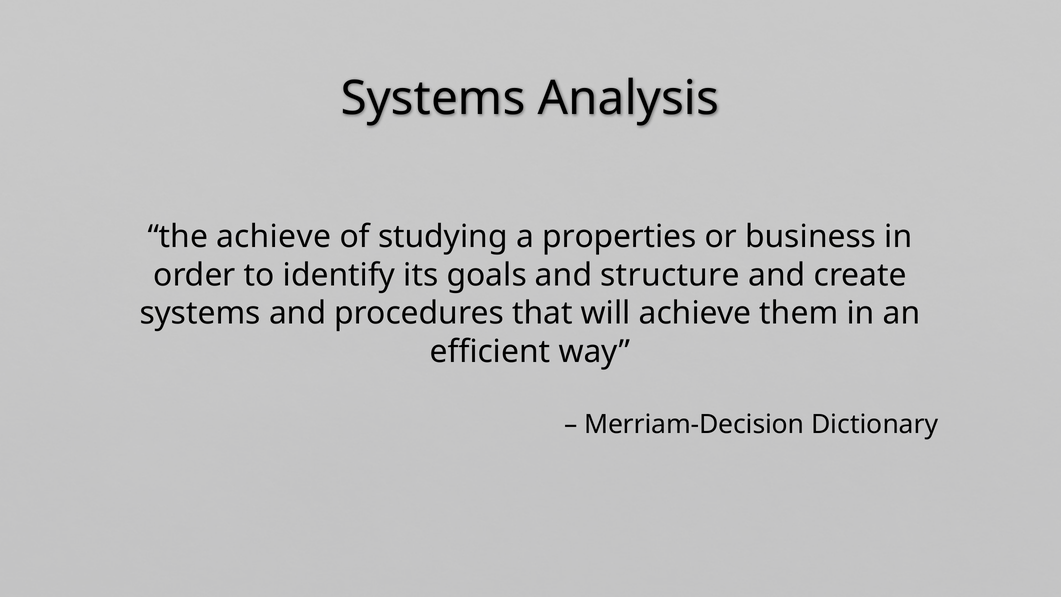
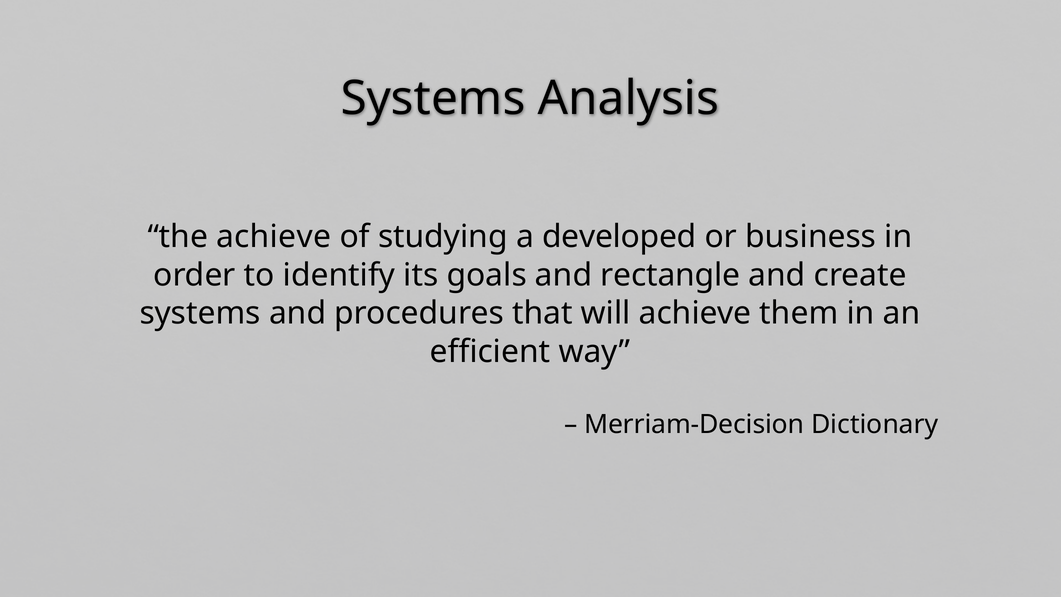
properties: properties -> developed
structure: structure -> rectangle
